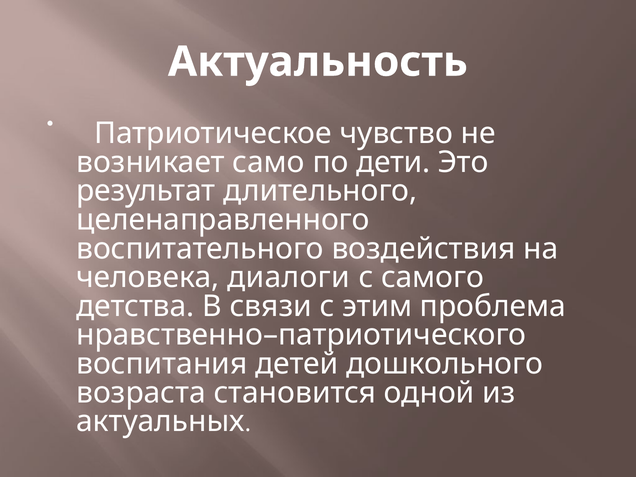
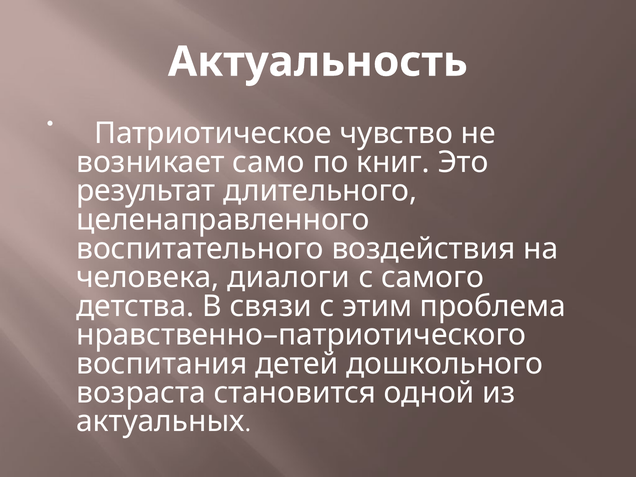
дети: дети -> книг
